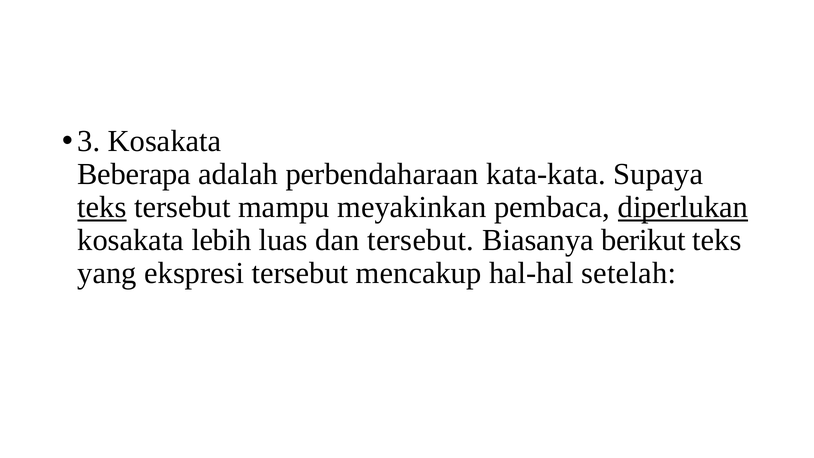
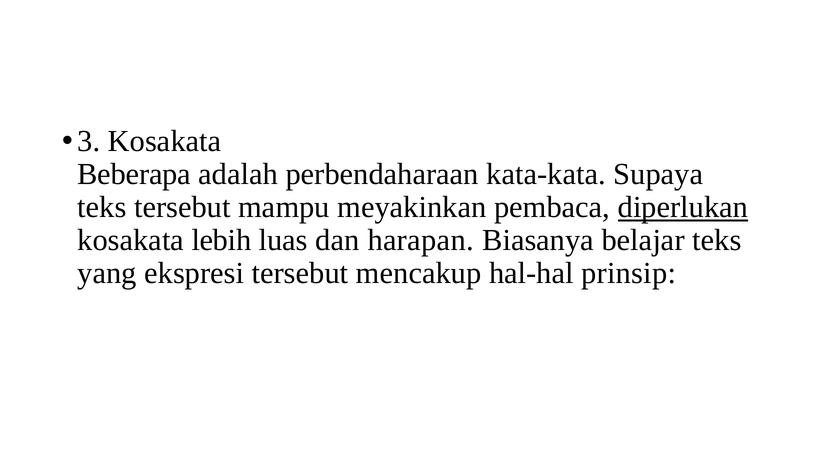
teks at (102, 207) underline: present -> none
dan tersebut: tersebut -> harapan
berikut: berikut -> belajar
setelah: setelah -> prinsip
